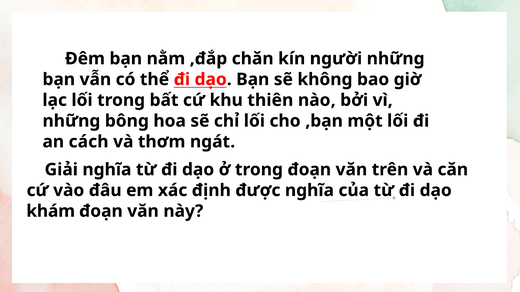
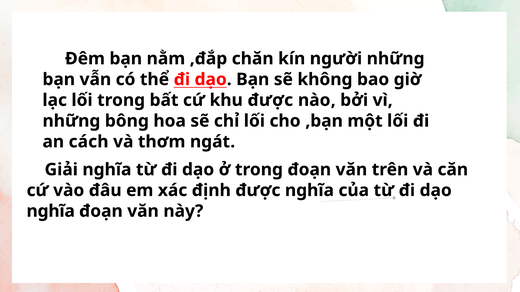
khu thiên: thiên -> được
khám at (51, 211): khám -> nghĩa
